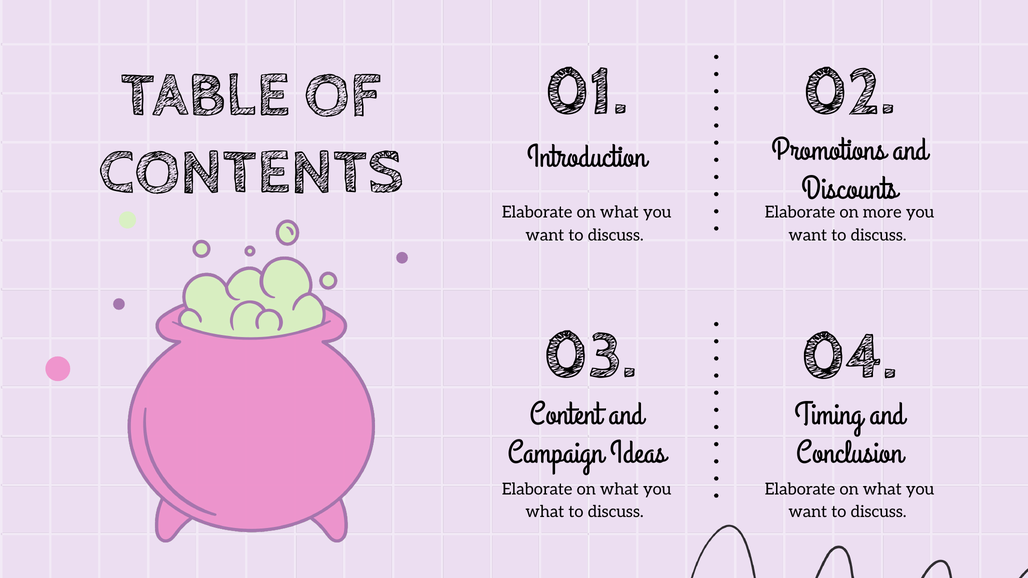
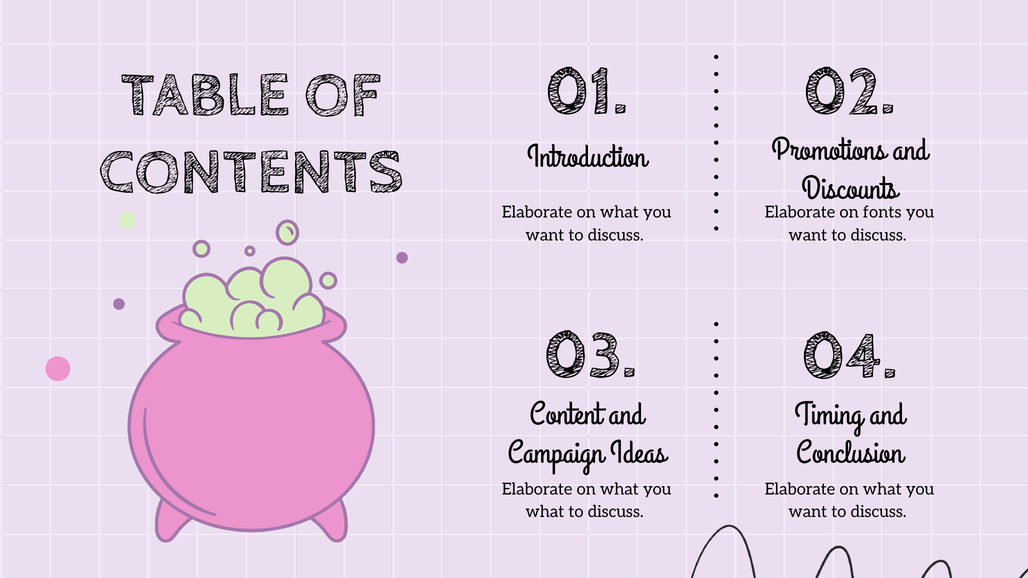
more: more -> fonts
